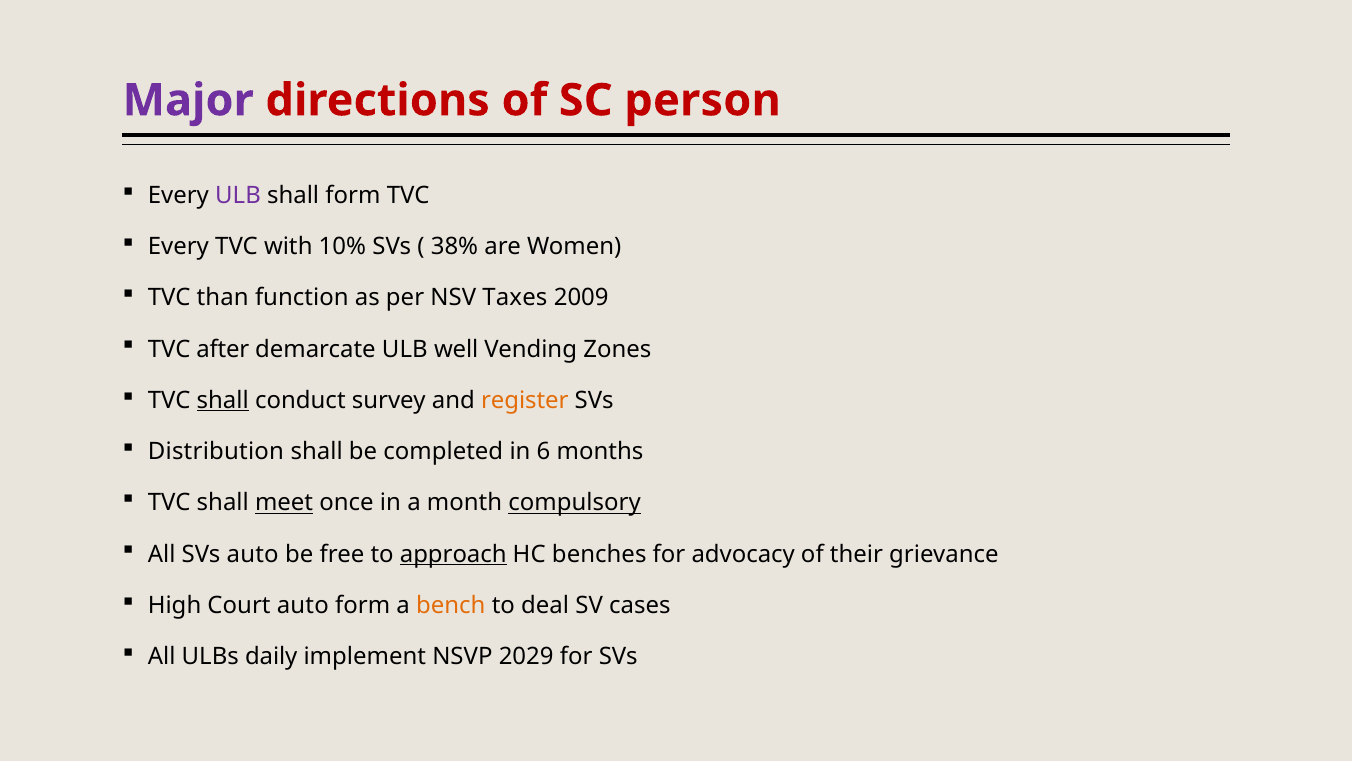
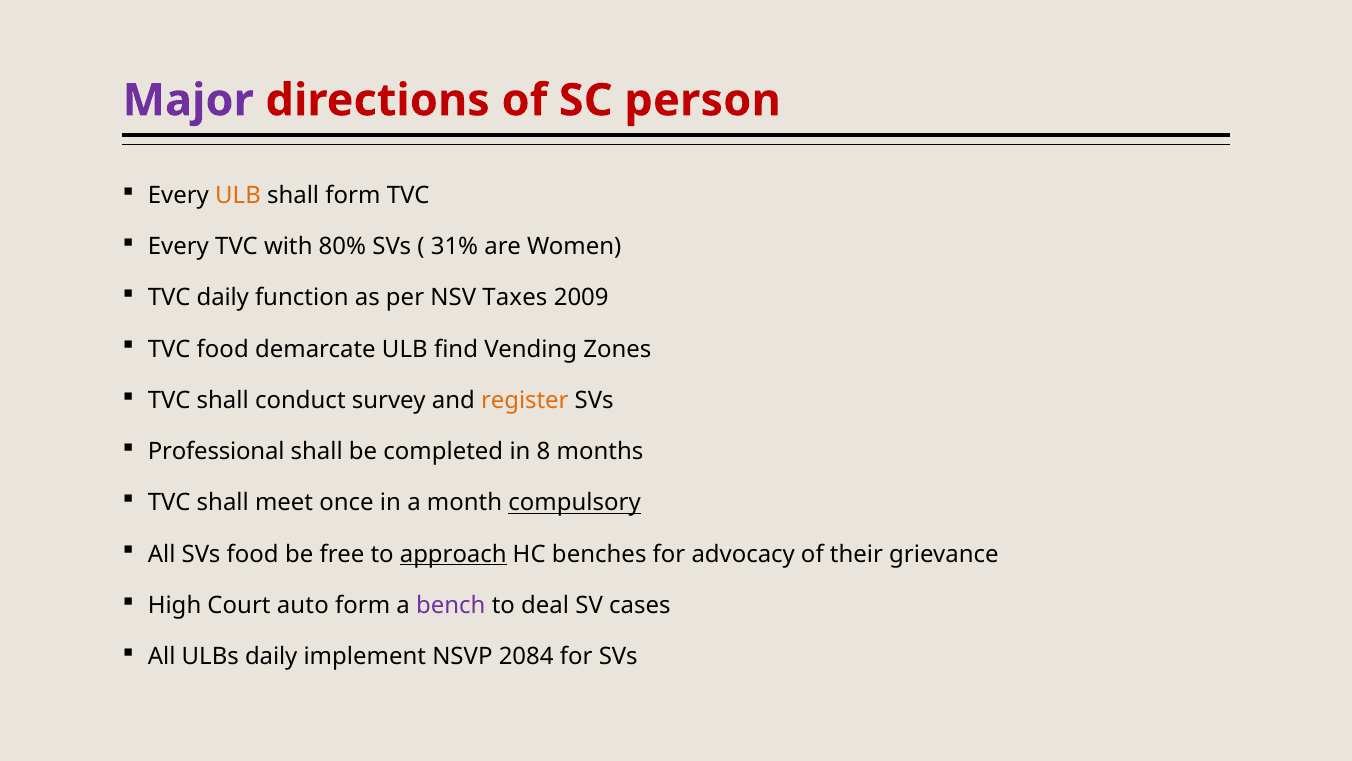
ULB at (238, 195) colour: purple -> orange
10%: 10% -> 80%
38%: 38% -> 31%
TVC than: than -> daily
TVC after: after -> food
well: well -> find
shall at (223, 400) underline: present -> none
Distribution: Distribution -> Professional
6: 6 -> 8
meet underline: present -> none
SVs auto: auto -> food
bench colour: orange -> purple
2029: 2029 -> 2084
